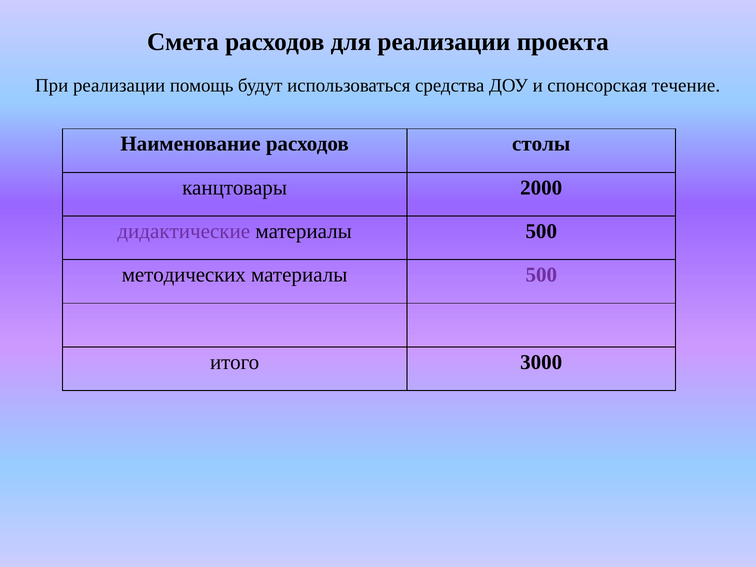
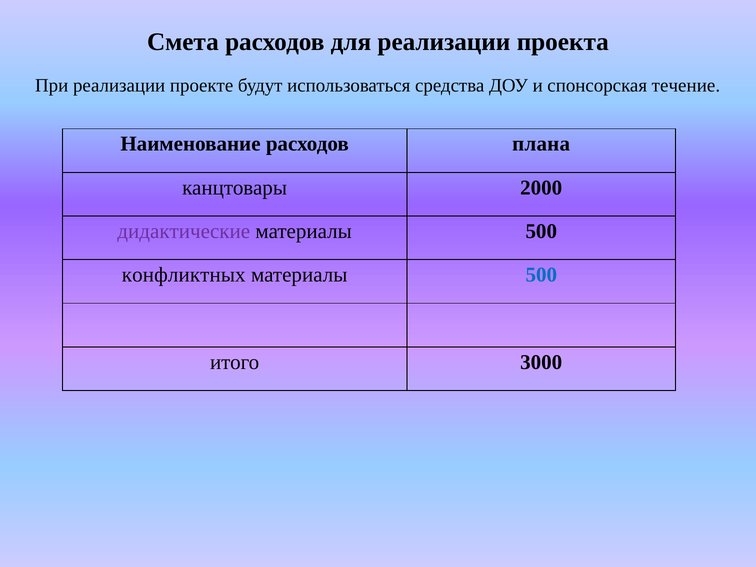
помощь: помощь -> проекте
столы: столы -> плана
методических: методических -> конфликтных
500 at (541, 275) colour: purple -> blue
